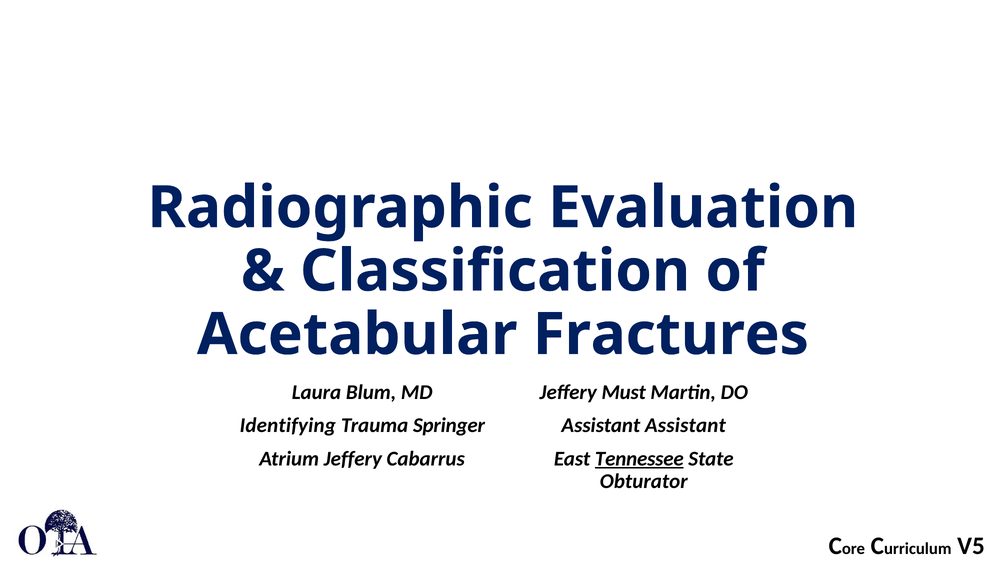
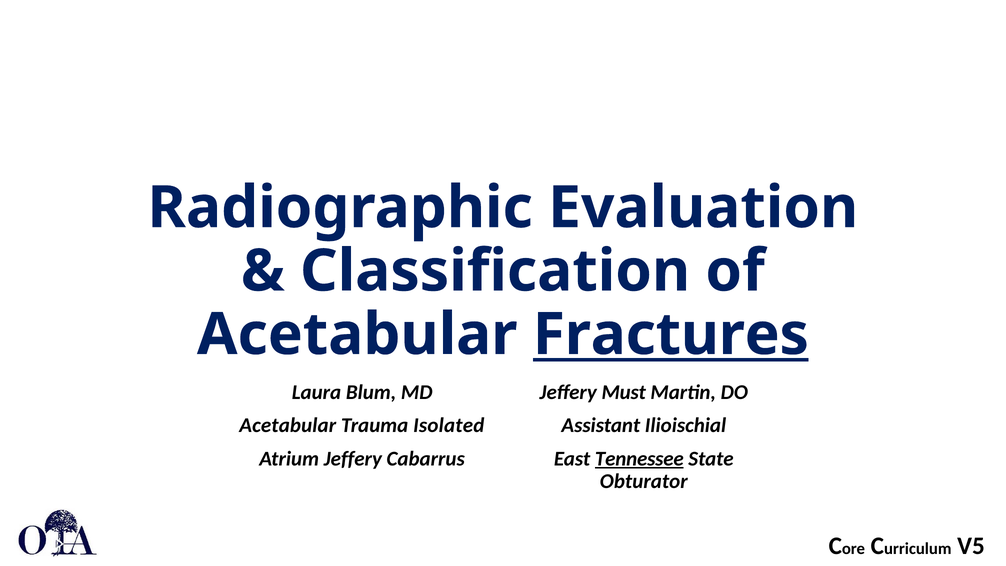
Fractures underline: none -> present
Identifying at (288, 425): Identifying -> Acetabular
Springer: Springer -> Isolated
Assistant Assistant: Assistant -> Ilioischial
